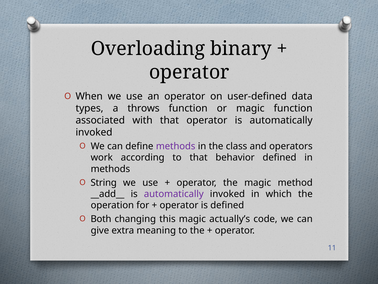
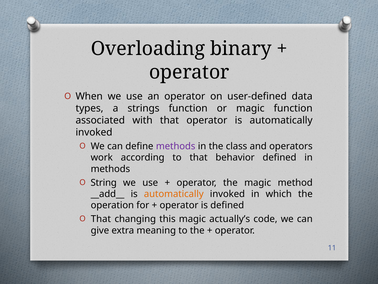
throws: throws -> strings
automatically at (174, 194) colour: purple -> orange
Both at (101, 219): Both -> That
